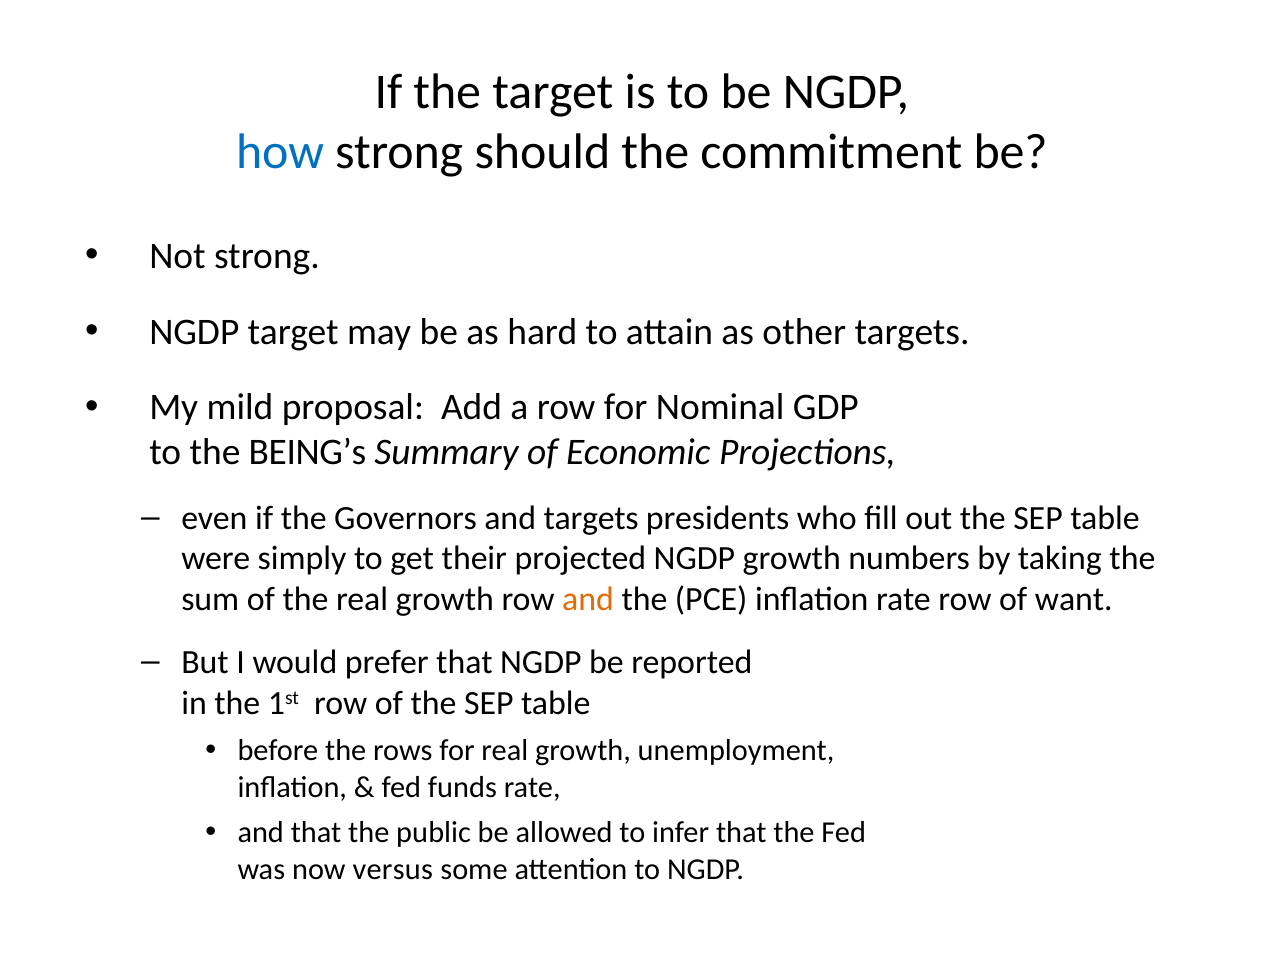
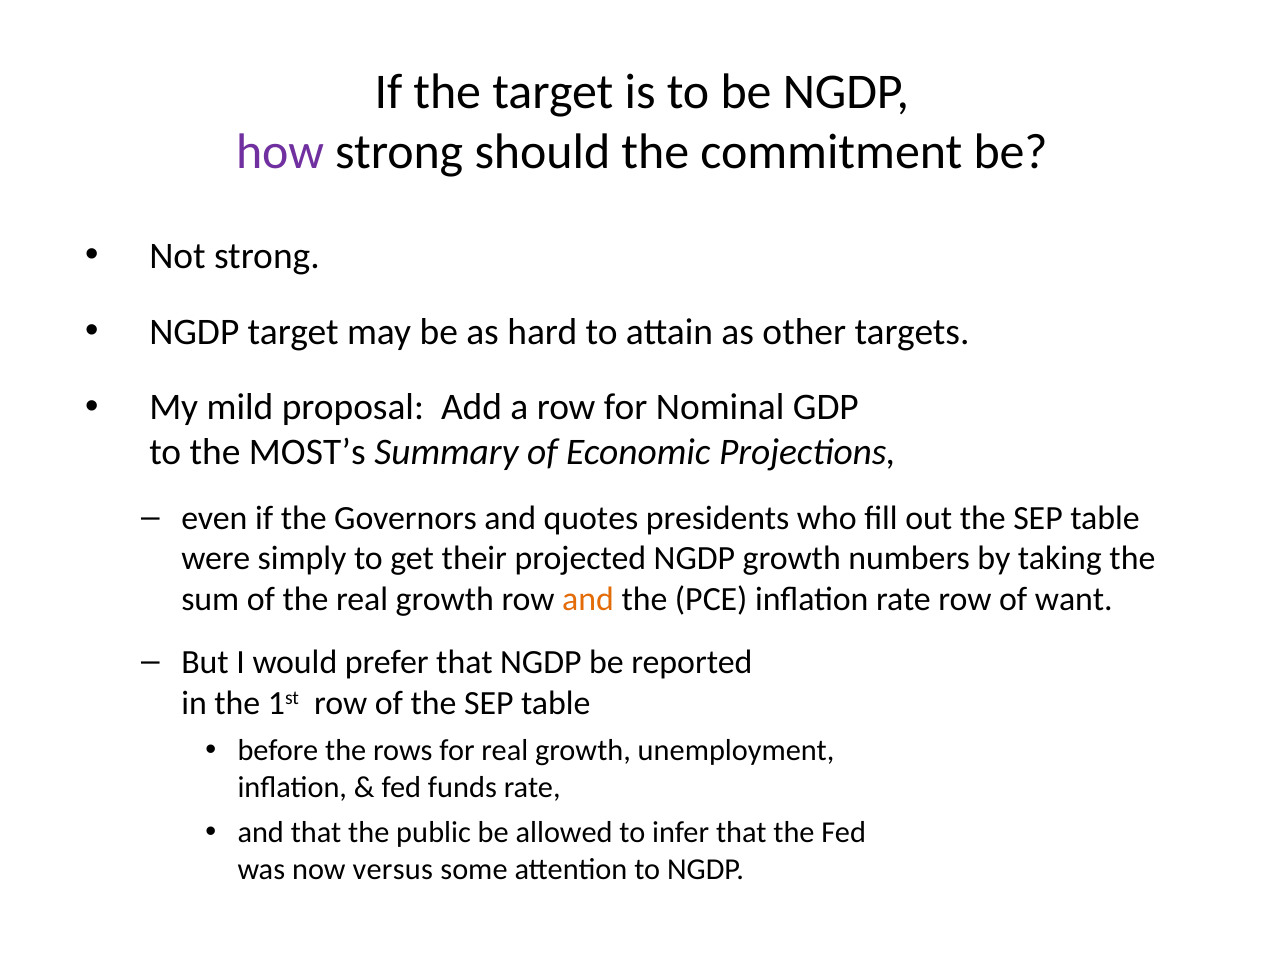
how colour: blue -> purple
BEING’s: BEING’s -> MOST’s
and targets: targets -> quotes
